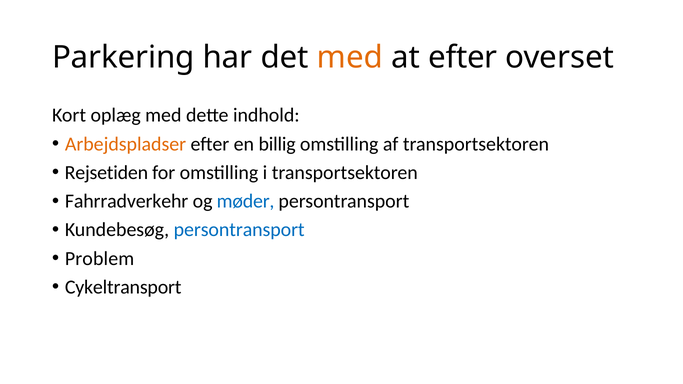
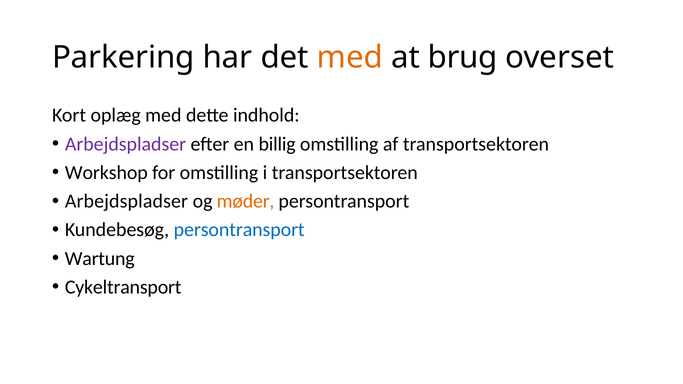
at efter: efter -> brug
Arbejdspladser at (126, 144) colour: orange -> purple
Rejsetiden: Rejsetiden -> Workshop
Fahrradverkehr at (127, 201): Fahrradverkehr -> Arbejdspladser
møder colour: blue -> orange
Problem: Problem -> Wartung
